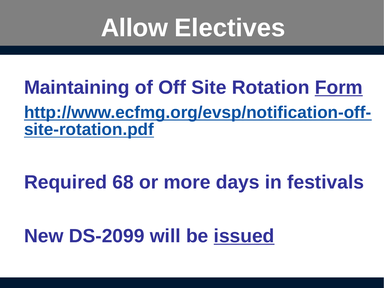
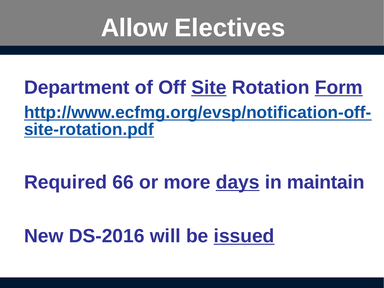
Maintaining: Maintaining -> Department
Site underline: none -> present
68: 68 -> 66
days underline: none -> present
festivals: festivals -> maintain
DS-2099: DS-2099 -> DS-2016
